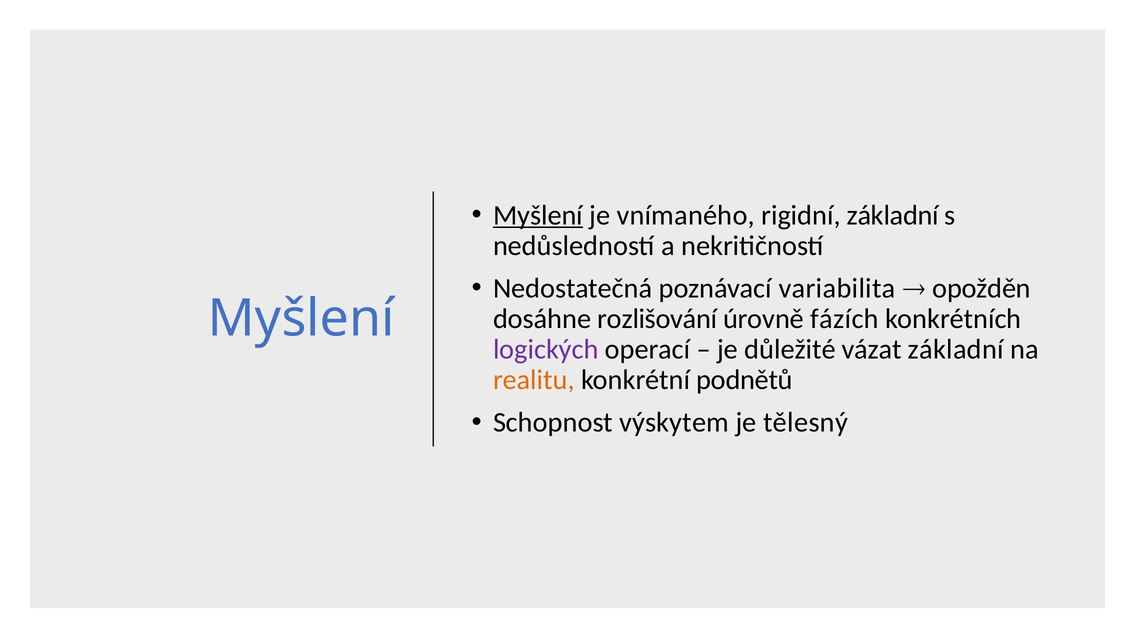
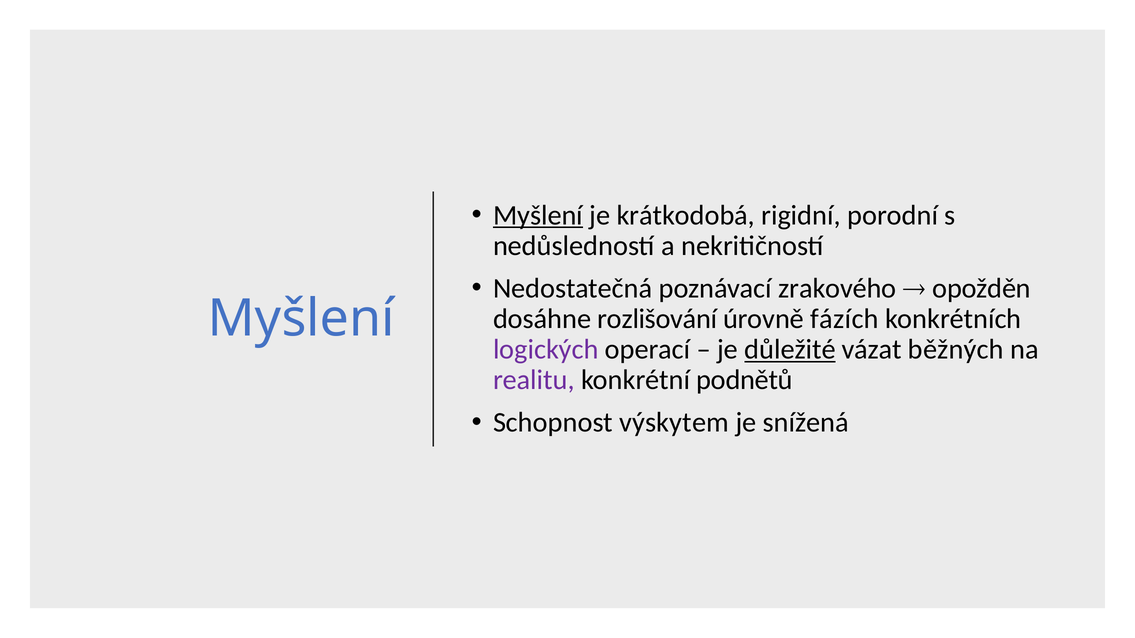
vnímaného: vnímaného -> krátkodobá
rigidní základní: základní -> porodní
variabilita: variabilita -> zrakového
důležité underline: none -> present
vázat základní: základní -> běžných
realitu colour: orange -> purple
tělesný: tělesný -> snížená
